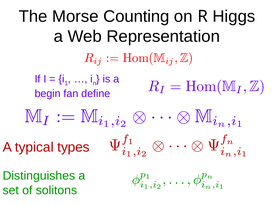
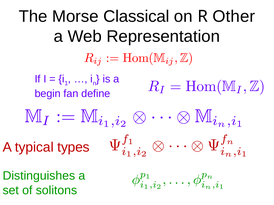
Counting: Counting -> Classical
Higgs: Higgs -> Other
